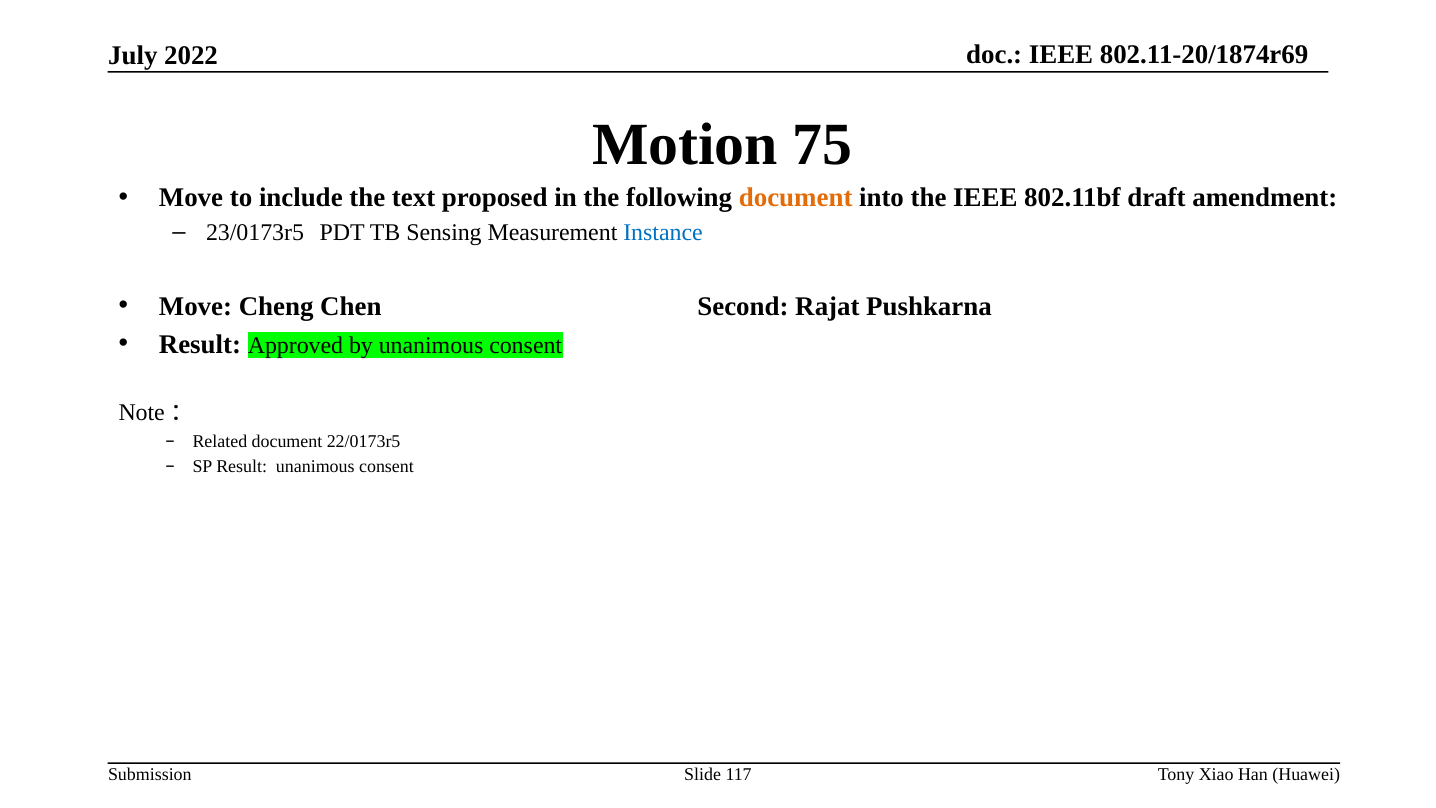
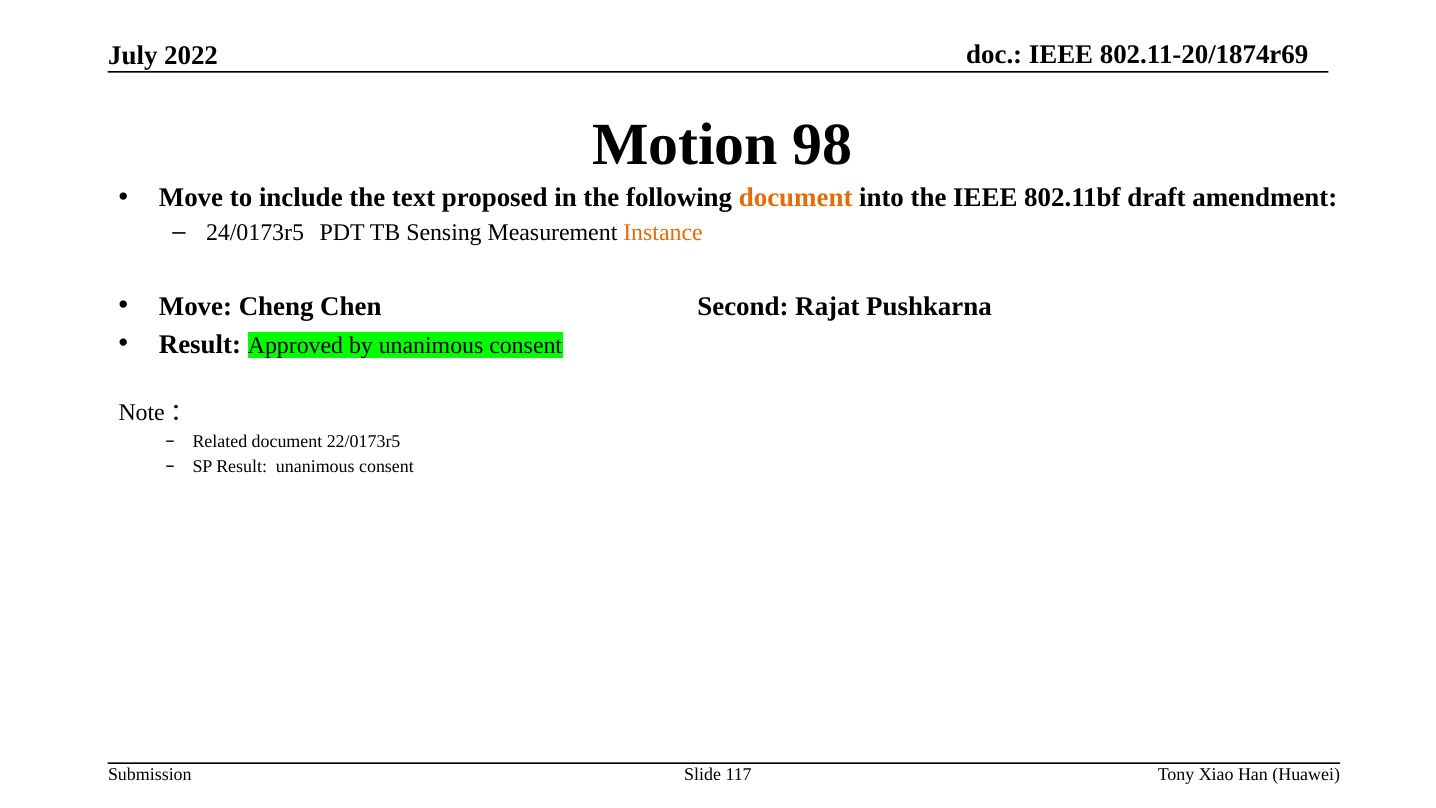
75: 75 -> 98
23/0173r5: 23/0173r5 -> 24/0173r5
Instance colour: blue -> orange
